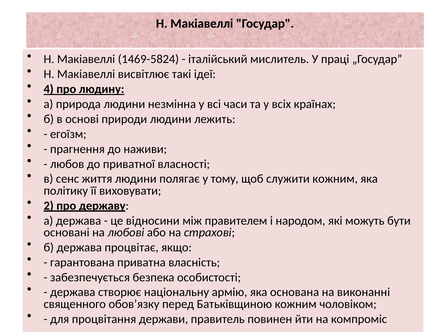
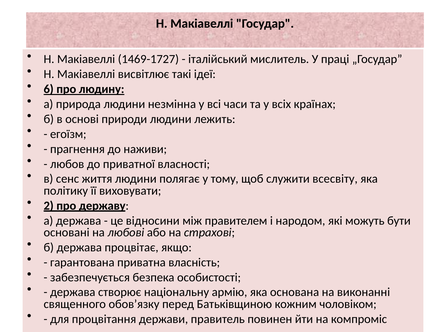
1469-5824: 1469-5824 -> 1469-1727
4: 4 -> 6
служити кожним: кожним -> всесвіту
